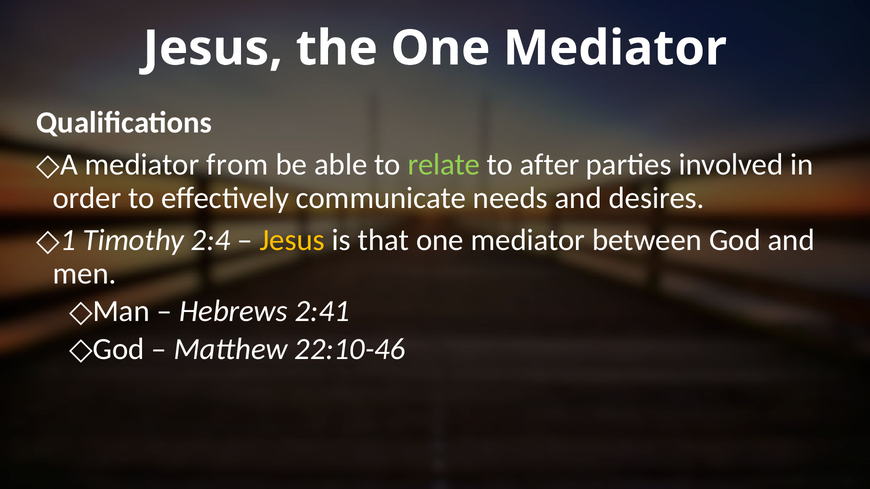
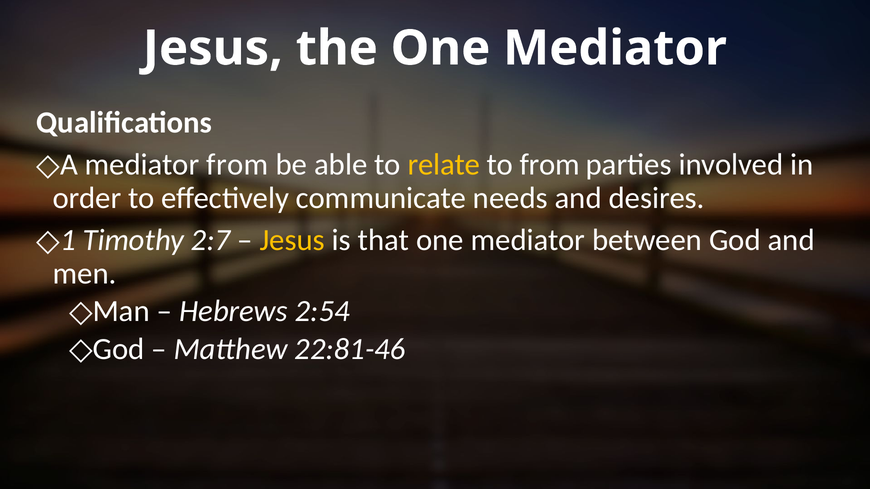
relate colour: light green -> yellow
to after: after -> from
2:4: 2:4 -> 2:7
2:41: 2:41 -> 2:54
22:10-46: 22:10-46 -> 22:81-46
